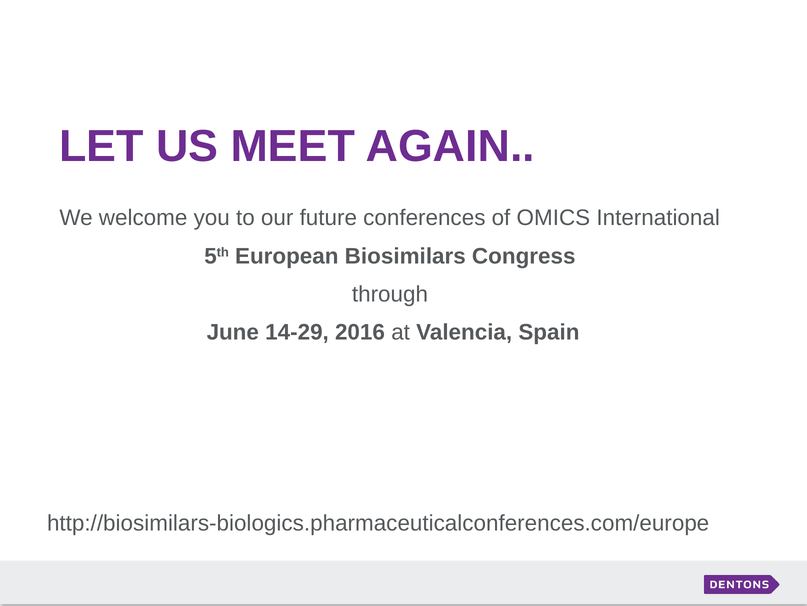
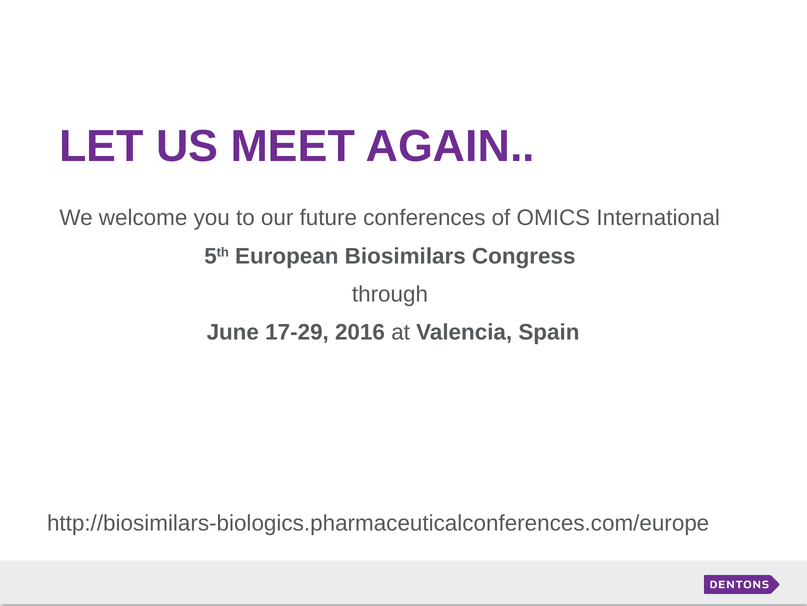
14-29: 14-29 -> 17-29
